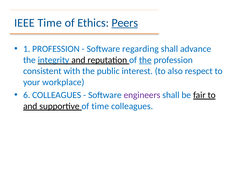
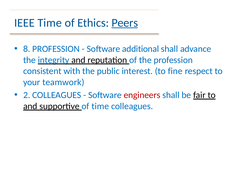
1: 1 -> 8
regarding: regarding -> additional
the at (145, 60) underline: present -> none
also: also -> fine
workplace: workplace -> teamwork
6: 6 -> 2
engineers colour: purple -> red
